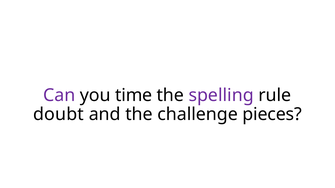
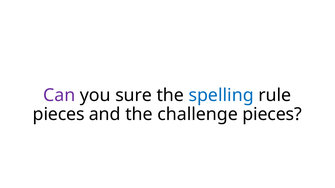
time: time -> sure
spelling colour: purple -> blue
doubt at (58, 115): doubt -> pieces
